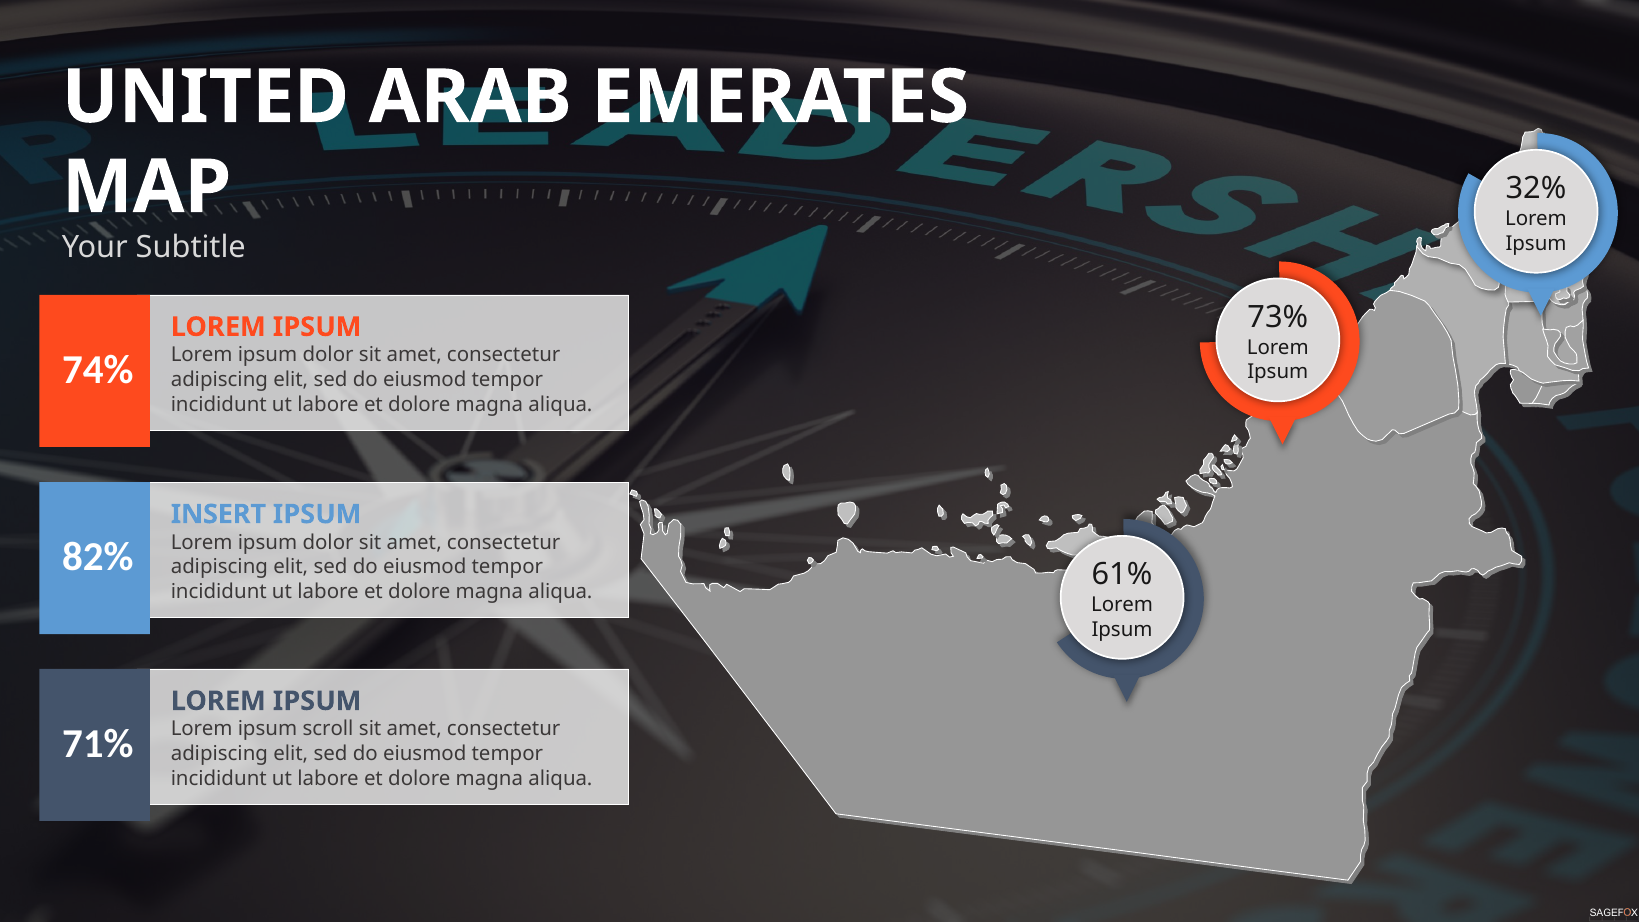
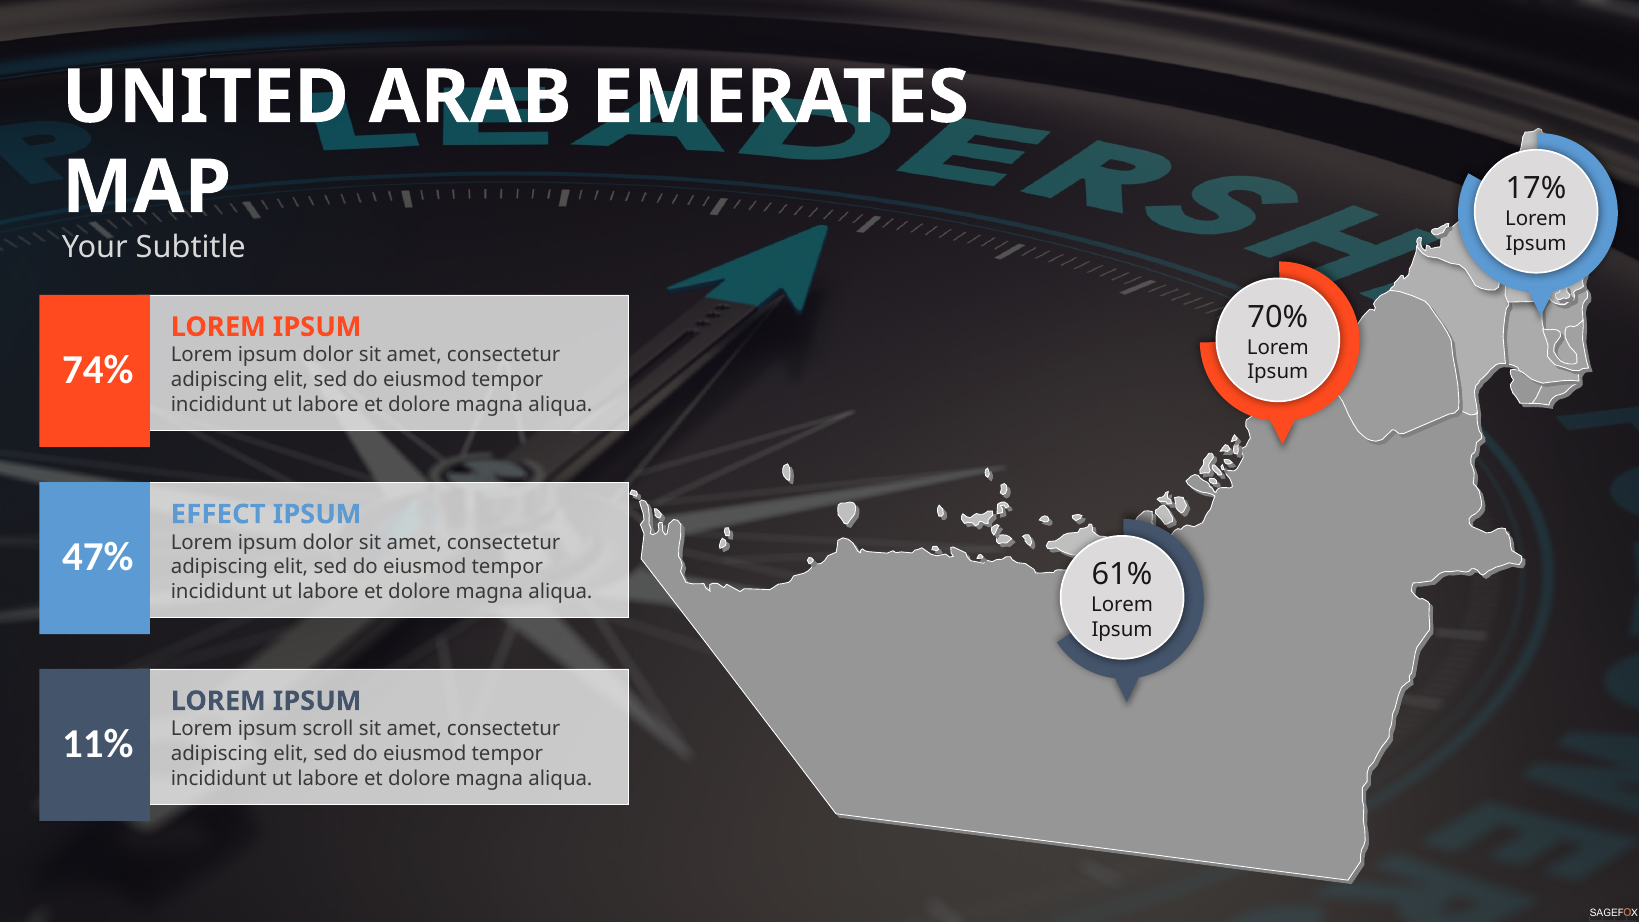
32%: 32% -> 17%
73%: 73% -> 70%
INSERT: INSERT -> EFFECT
82%: 82% -> 47%
71%: 71% -> 11%
